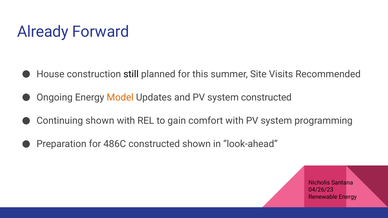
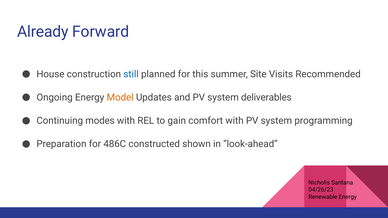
still colour: black -> blue
system constructed: constructed -> deliverables
Continuing shown: shown -> modes
